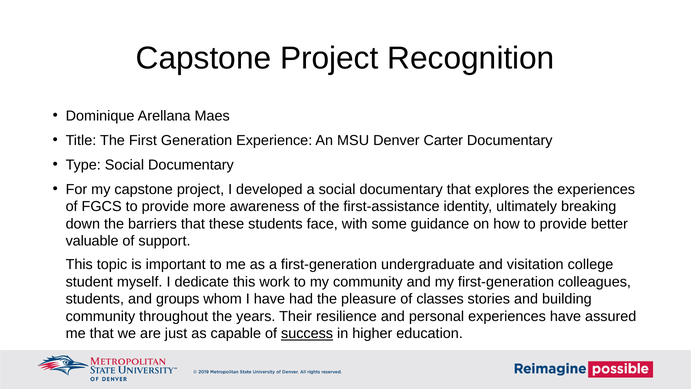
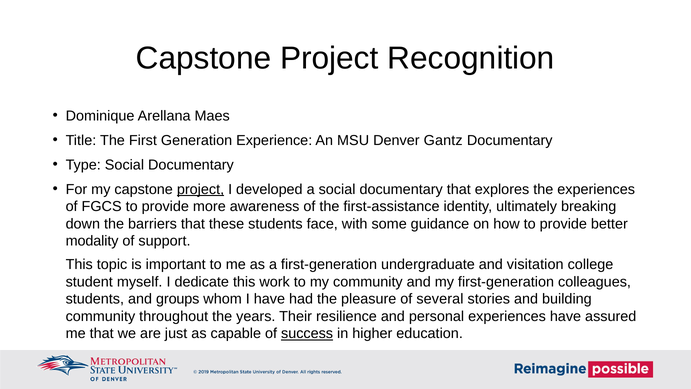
Carter: Carter -> Gantz
project at (201, 189) underline: none -> present
valuable: valuable -> modality
classes: classes -> several
